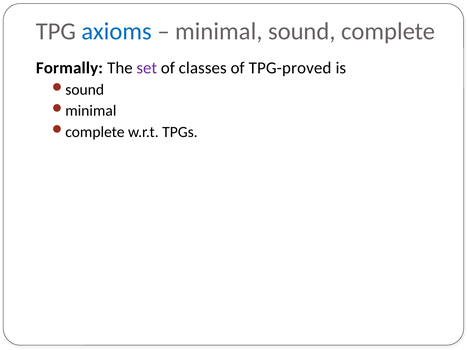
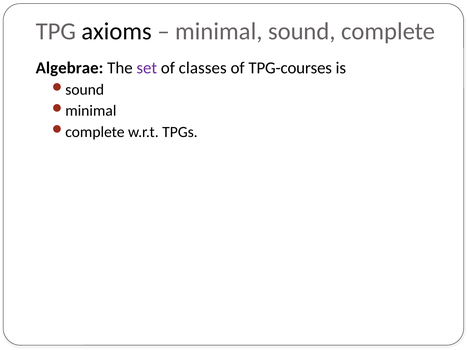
axioms colour: blue -> black
Formally: Formally -> Algebrae
TPG-proved: TPG-proved -> TPG-courses
